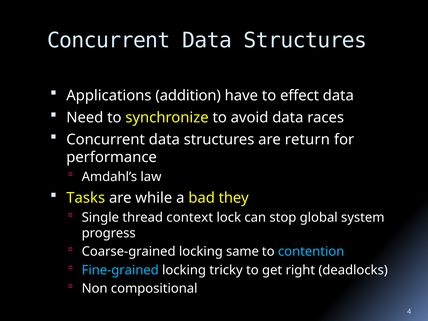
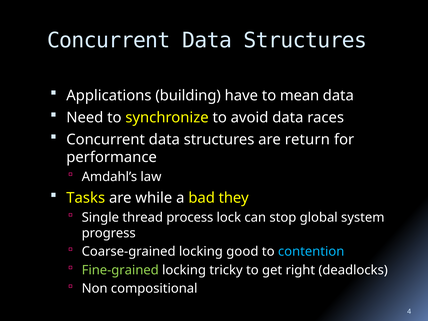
addition: addition -> building
effect: effect -> mean
context: context -> process
same: same -> good
Fine-grained colour: light blue -> light green
